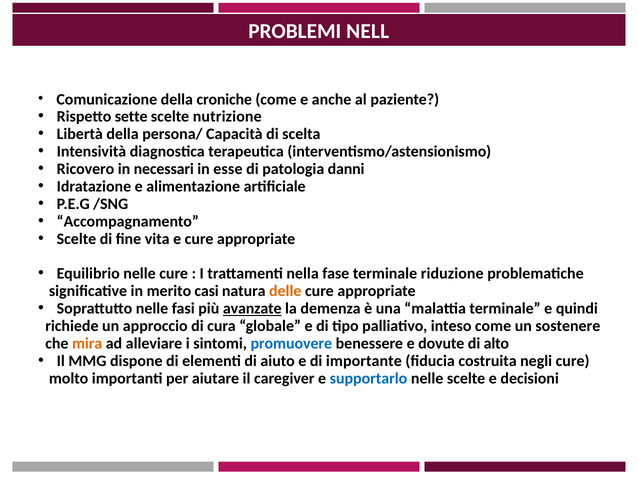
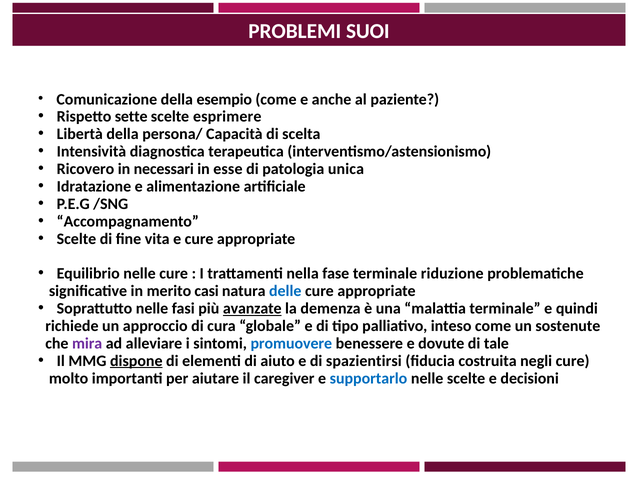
NELL: NELL -> SUOI
croniche: croniche -> esempio
nutrizione: nutrizione -> esprimere
danni: danni -> unica
delle colour: orange -> blue
sostenere: sostenere -> sostenute
mira colour: orange -> purple
alto: alto -> tale
dispone underline: none -> present
importante: importante -> spazientirsi
